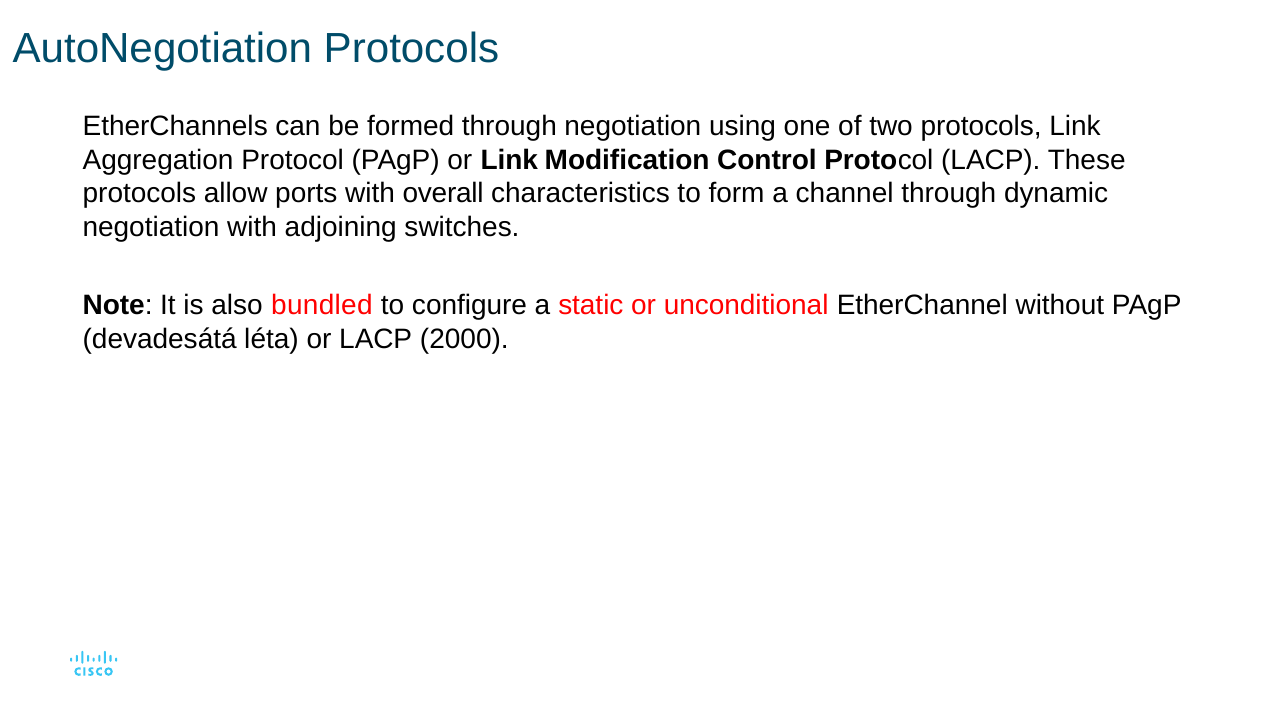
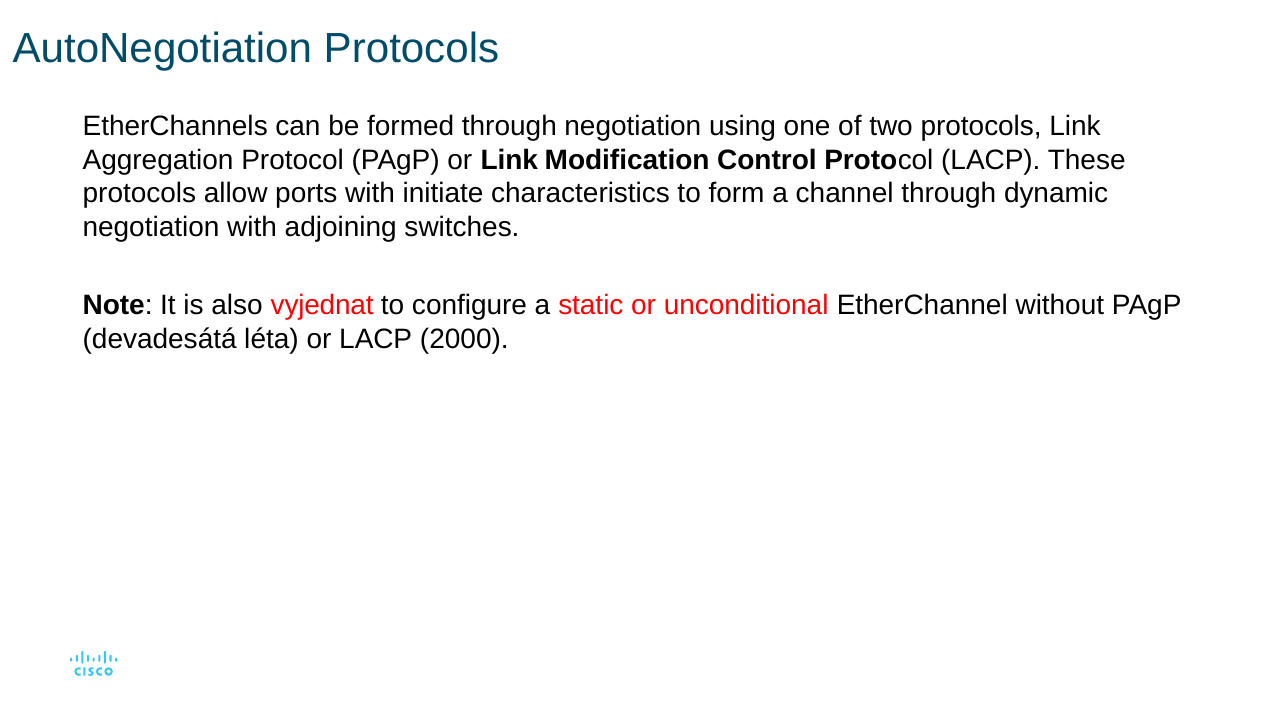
overall: overall -> initiate
bundled: bundled -> vyjednat
